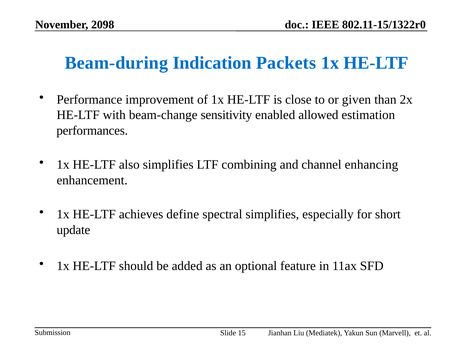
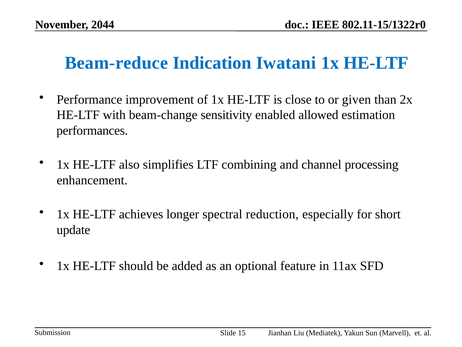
2098: 2098 -> 2044
Beam-during: Beam-during -> Beam-reduce
Packets: Packets -> Iwatani
enhancing: enhancing -> processing
define: define -> longer
spectral simplifies: simplifies -> reduction
